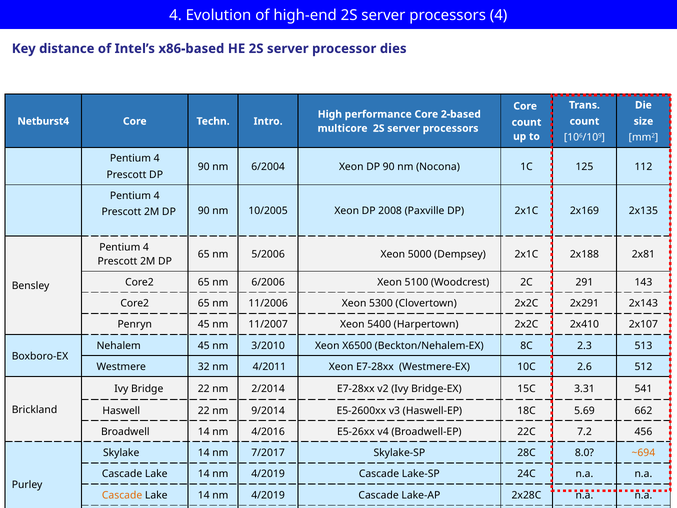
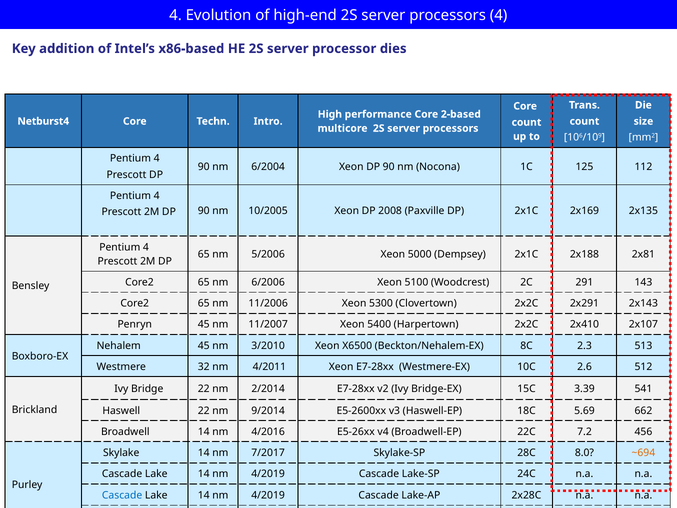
distance: distance -> addition
3.31: 3.31 -> 3.39
Cascade at (122, 495) colour: orange -> blue
